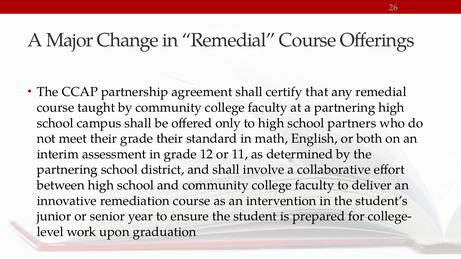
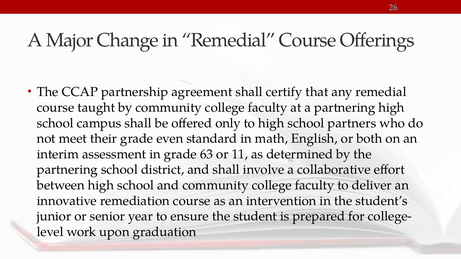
grade their: their -> even
12: 12 -> 63
